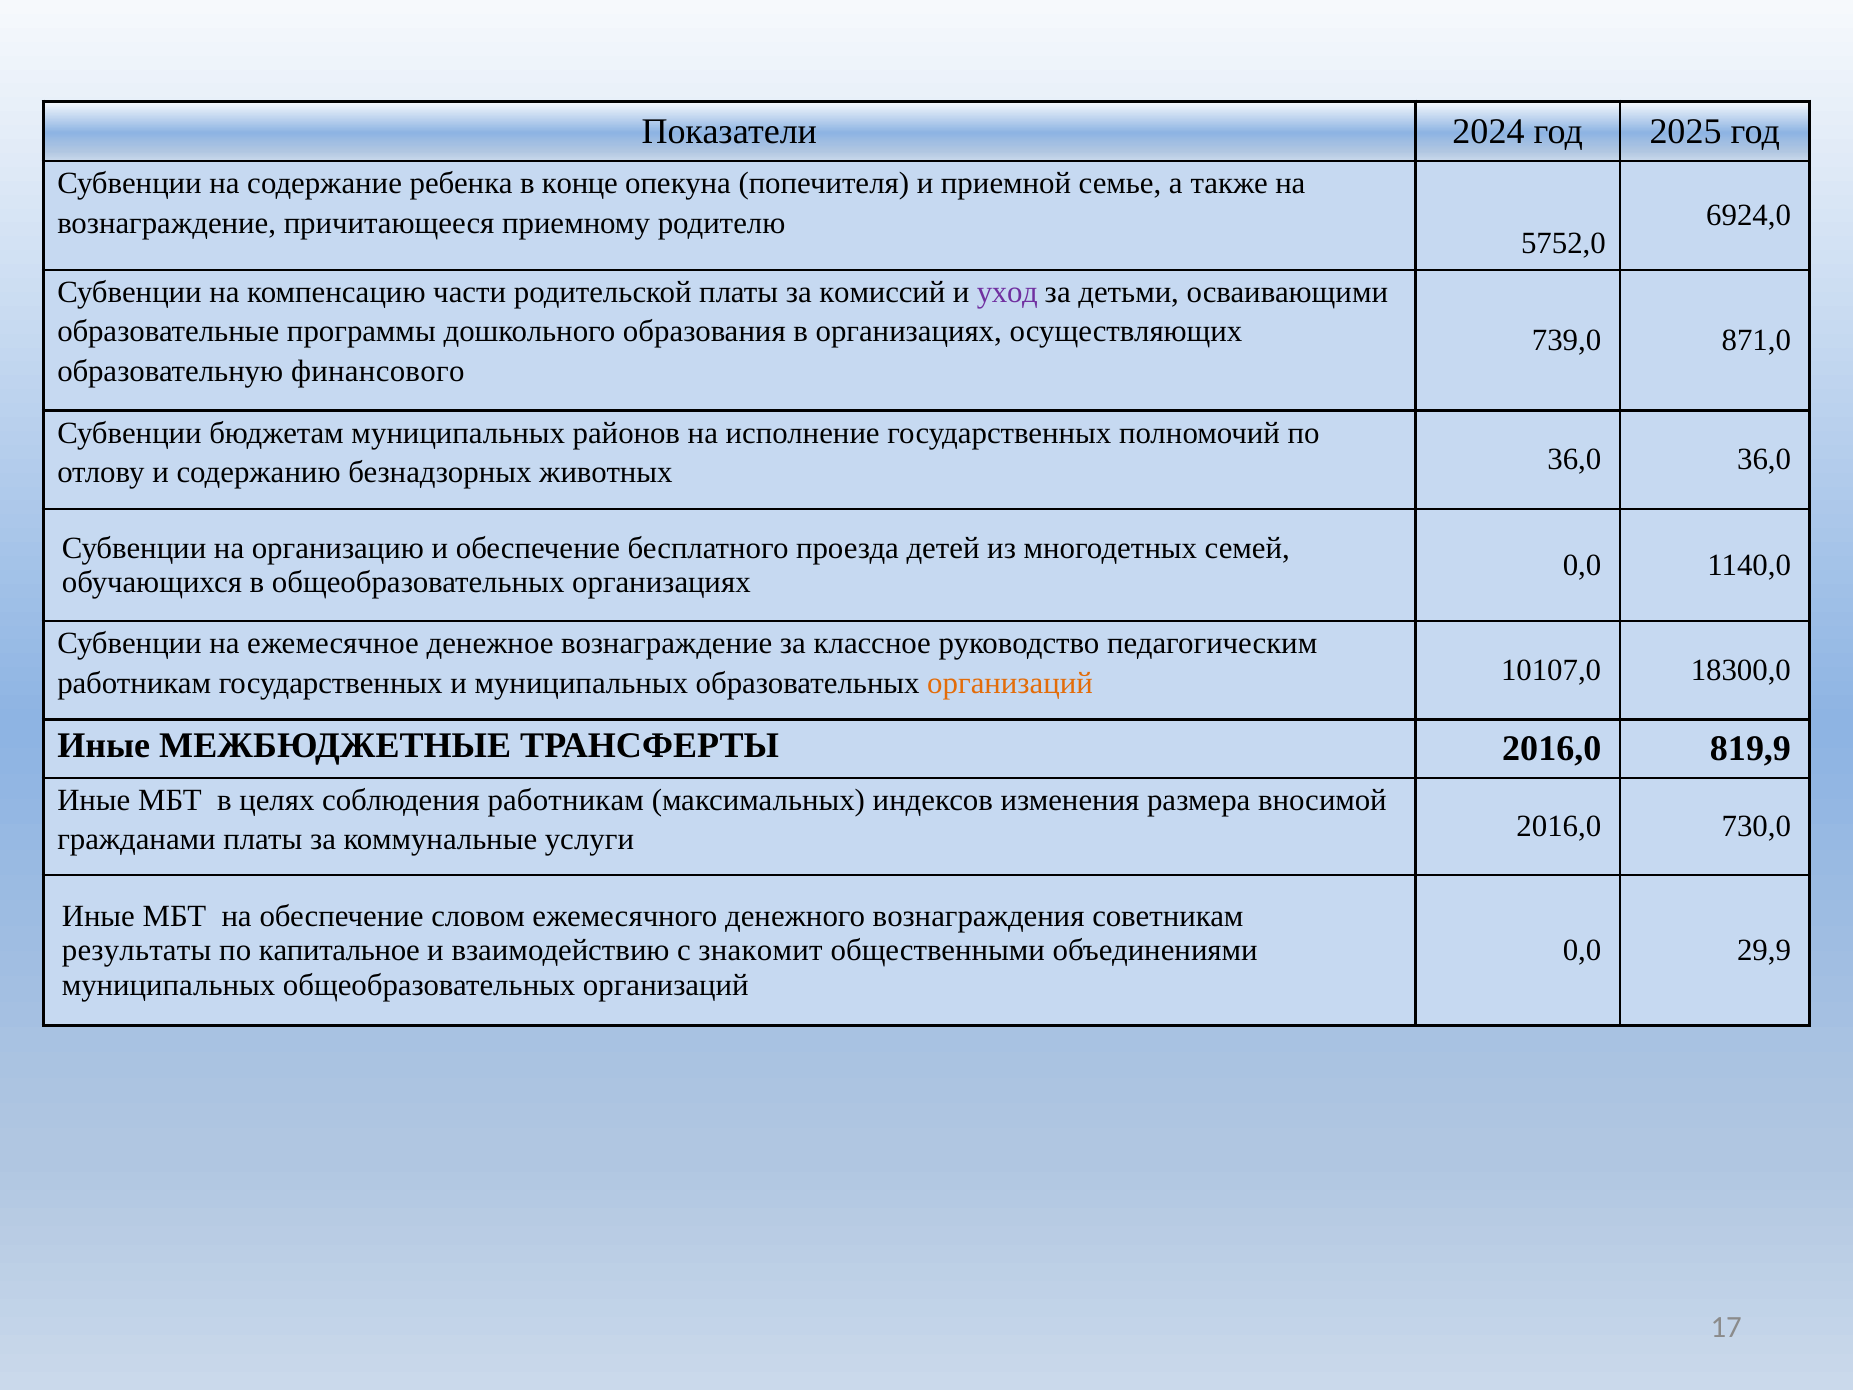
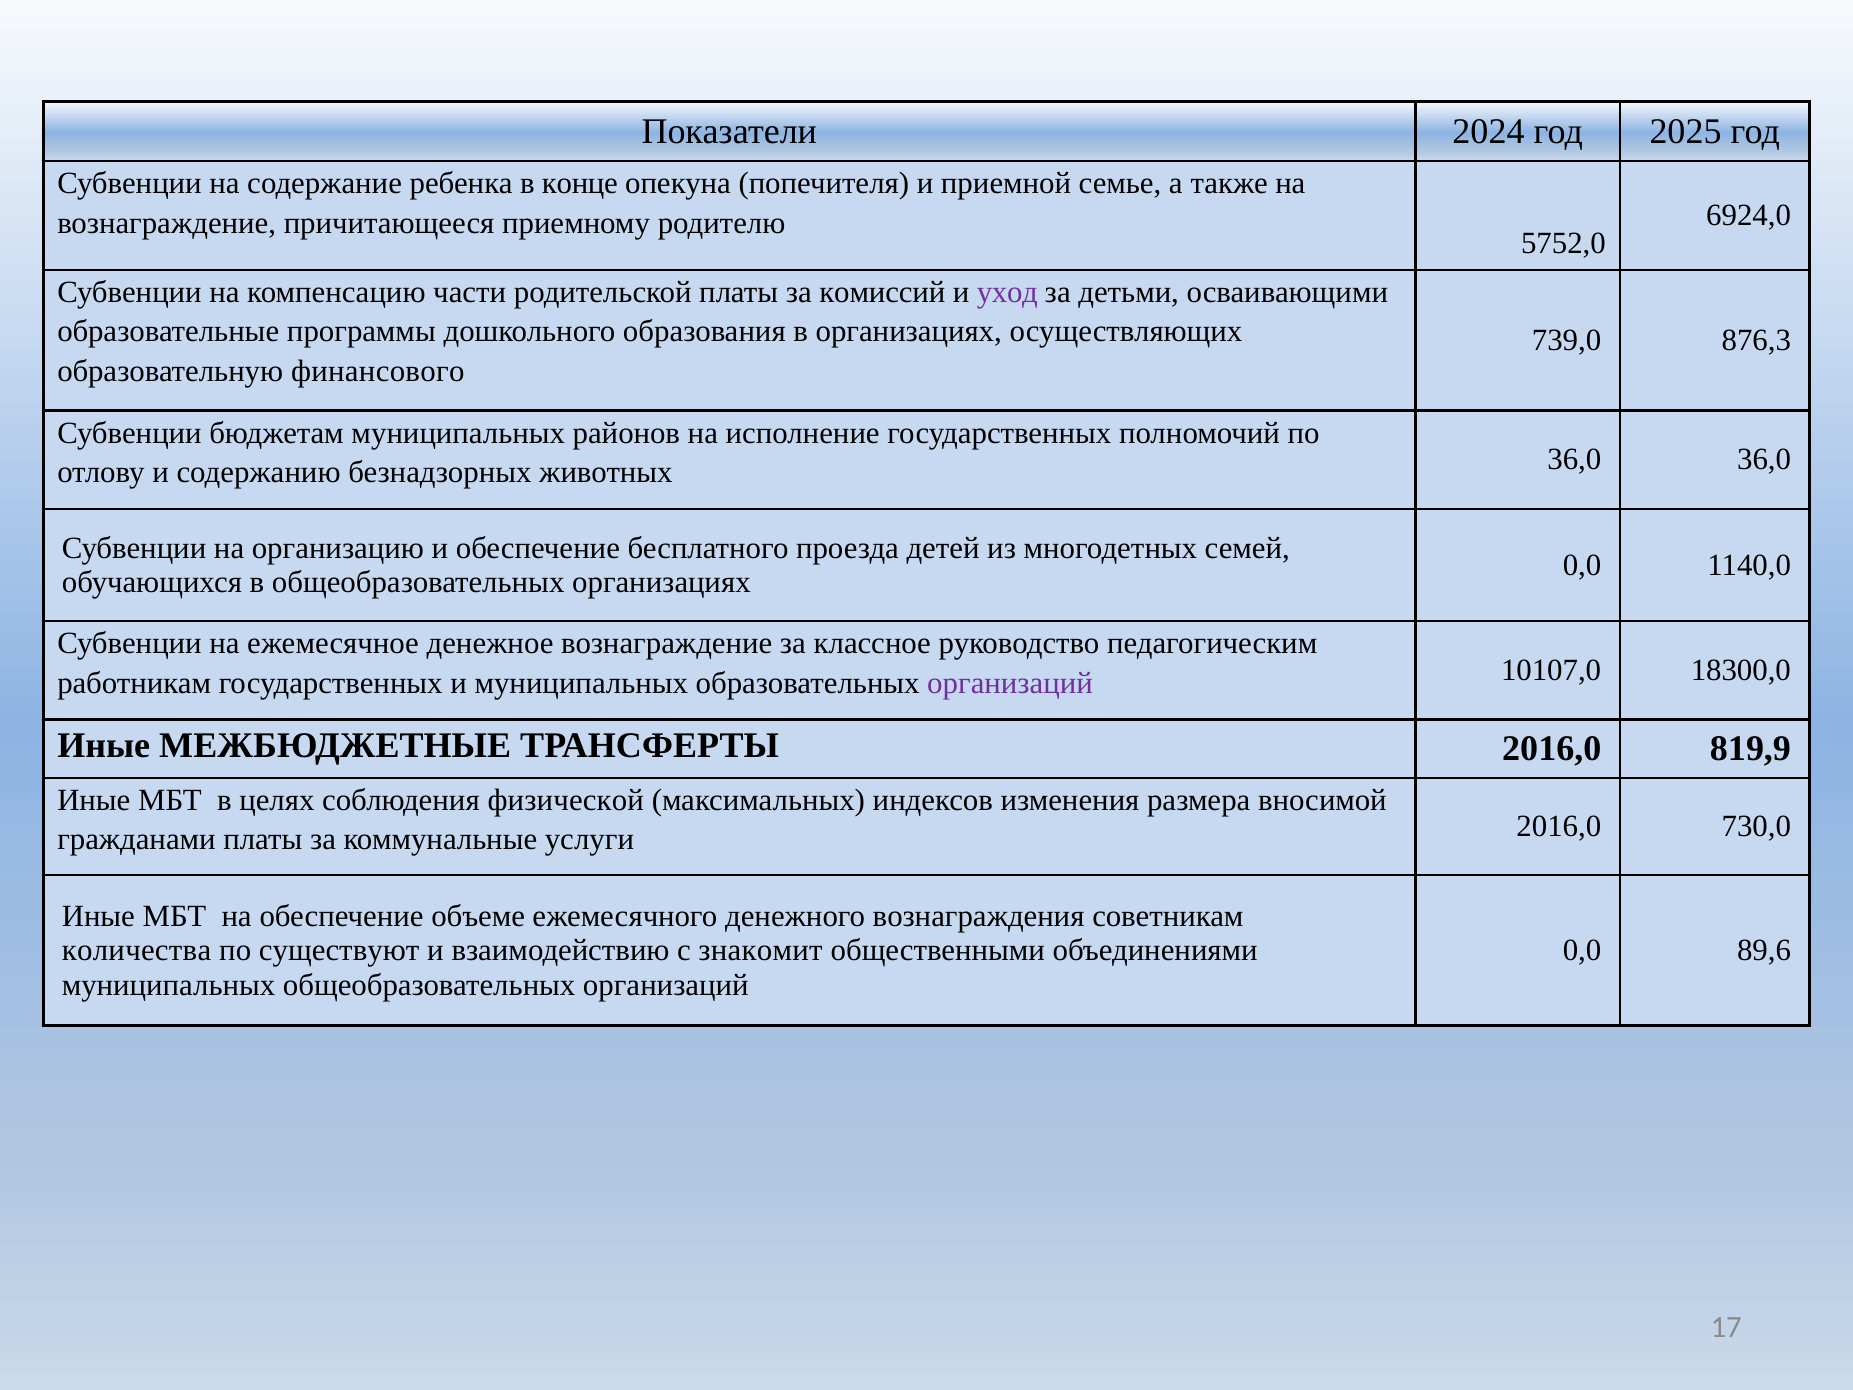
871,0: 871,0 -> 876,3
организаций at (1010, 683) colour: orange -> purple
соблюдения работникам: работникам -> физической
словом: словом -> объеме
результаты: результаты -> количества
капитальное: капитальное -> существуют
29,9: 29,9 -> 89,6
